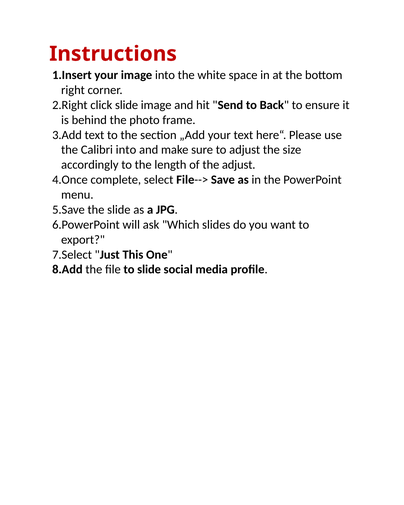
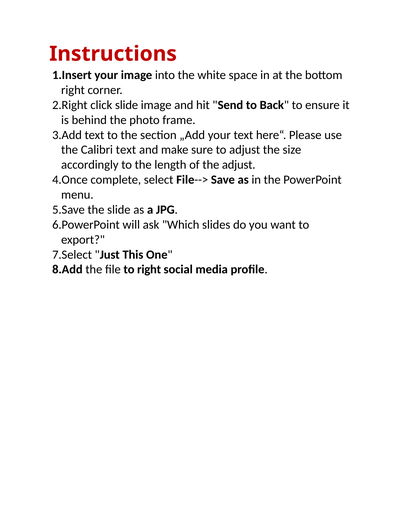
Calibri into: into -> text
to slide: slide -> right
